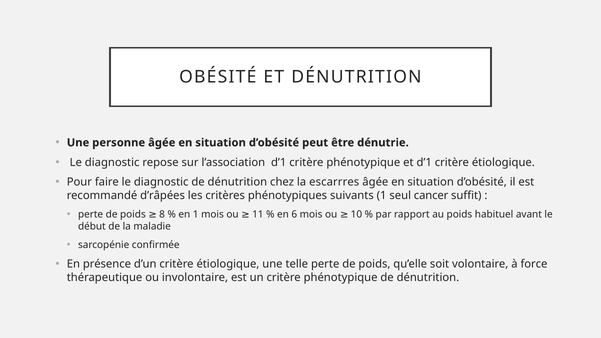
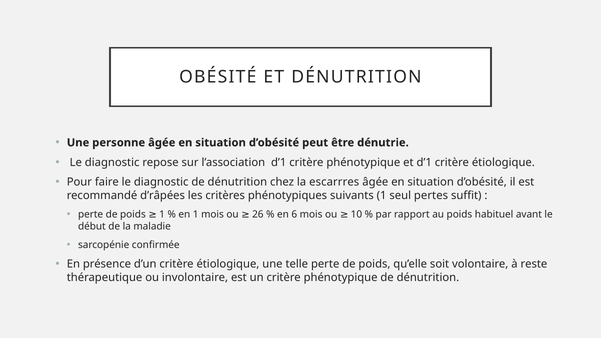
cancer: cancer -> pertes
poids 8: 8 -> 1
11: 11 -> 26
force: force -> reste
